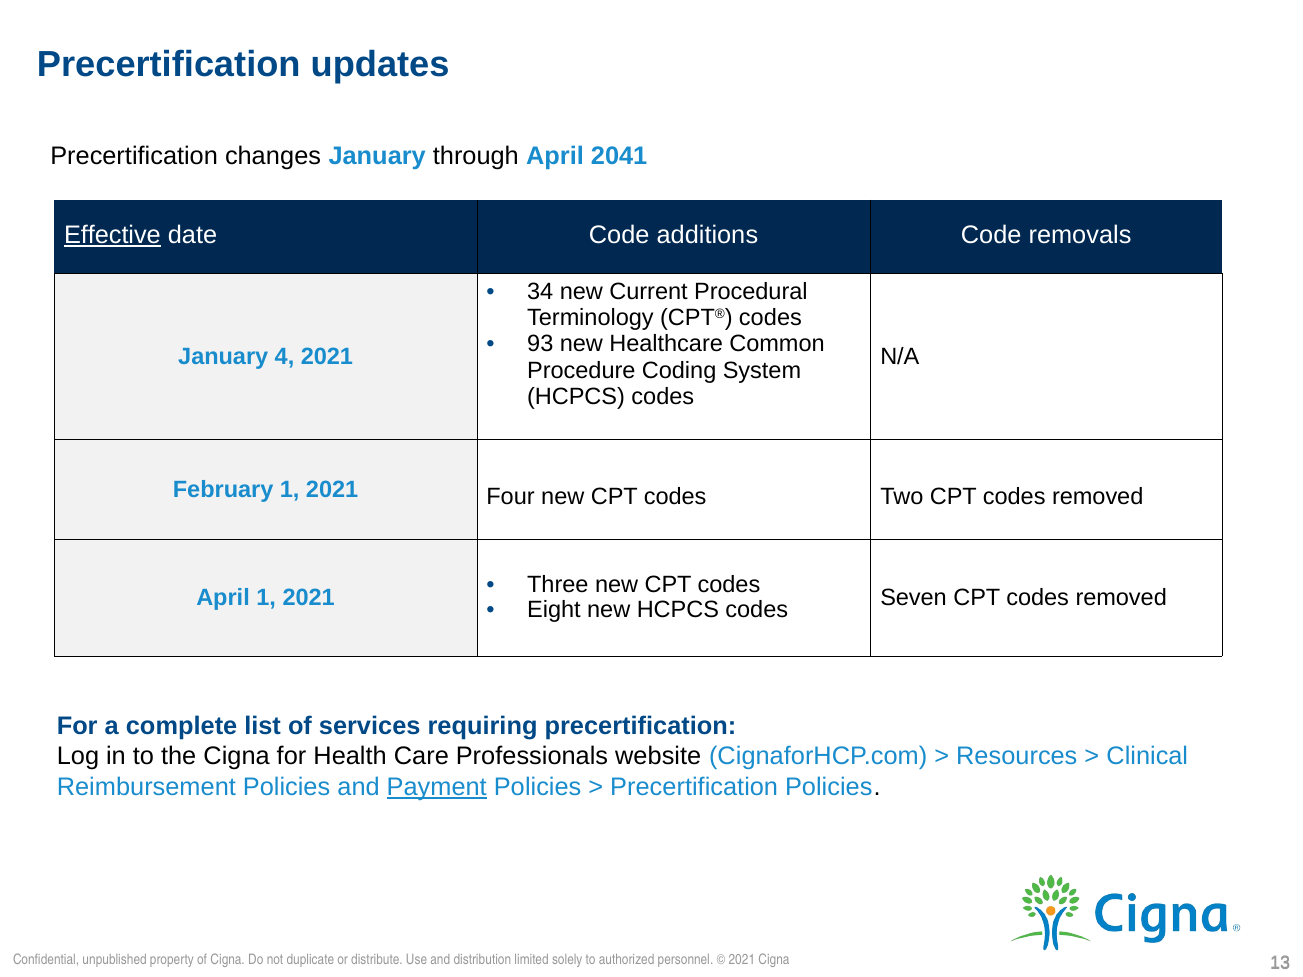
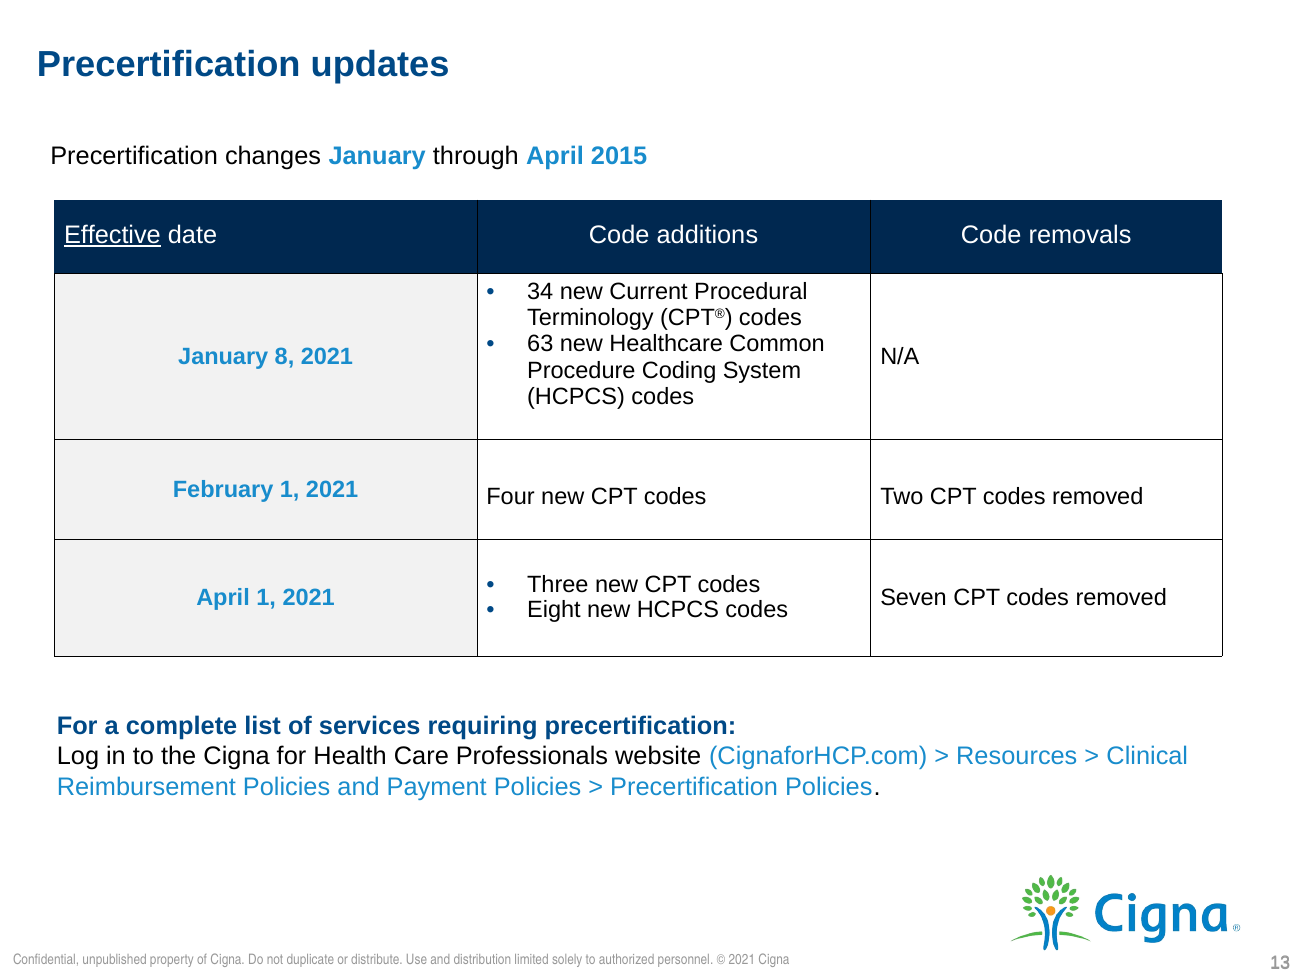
2041: 2041 -> 2015
93: 93 -> 63
4: 4 -> 8
Payment underline: present -> none
